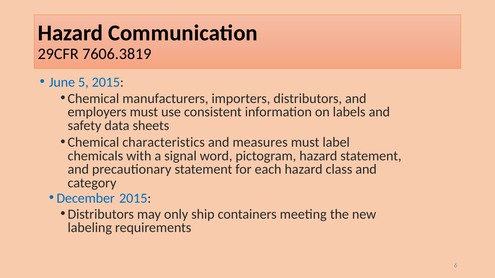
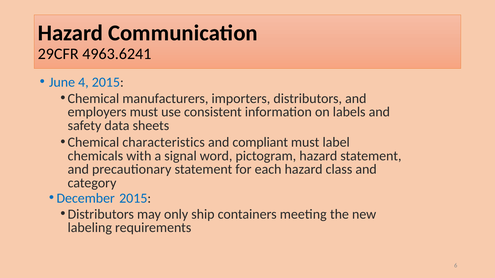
7606.3819: 7606.3819 -> 4963.6241
5: 5 -> 4
measures: measures -> compliant
